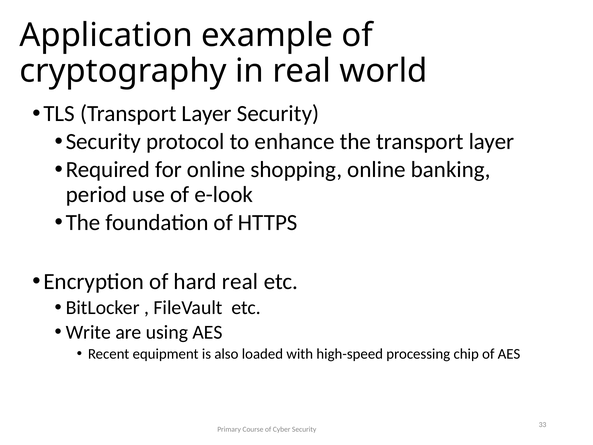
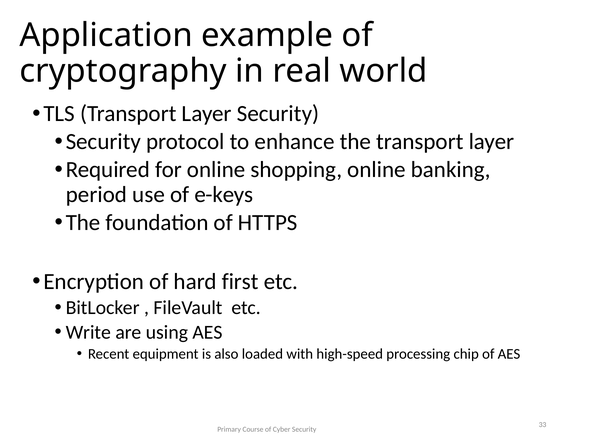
e-look: e-look -> e-keys
hard real: real -> first
